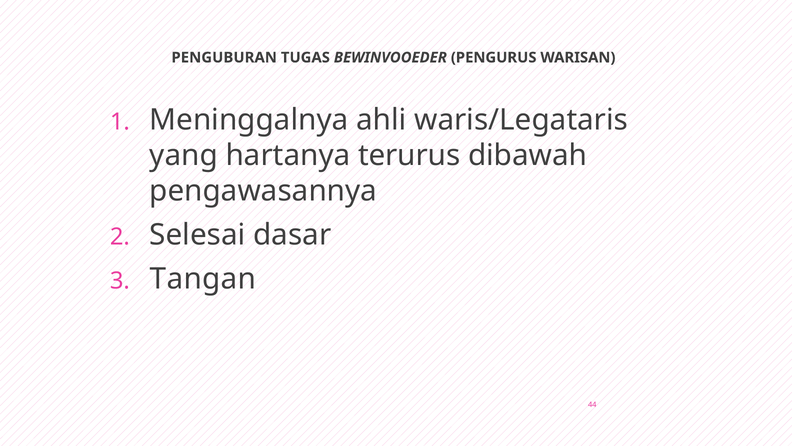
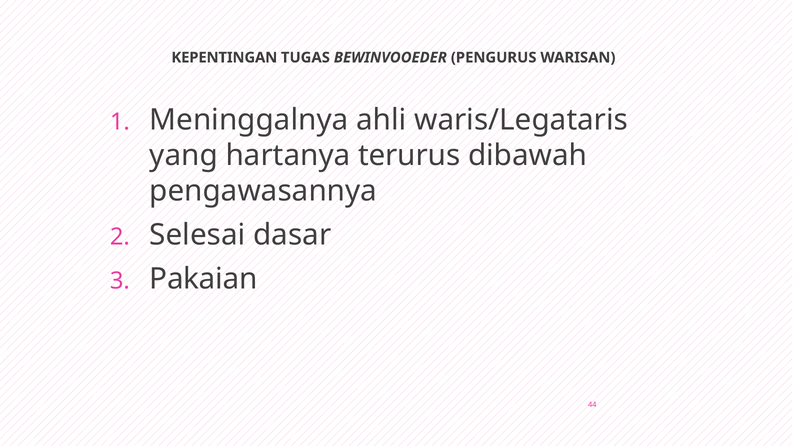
PENGUBURAN: PENGUBURAN -> KEPENTINGAN
Tangan: Tangan -> Pakaian
